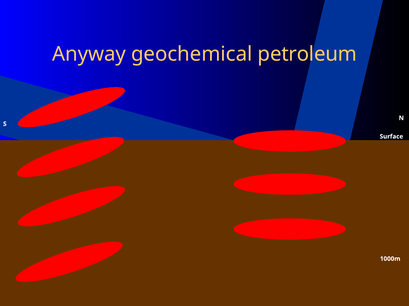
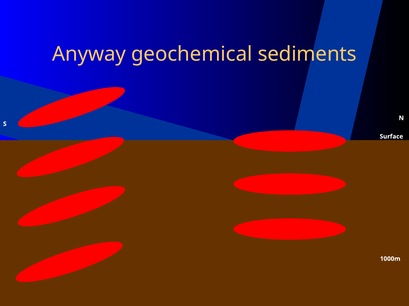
petroleum: petroleum -> sediments
